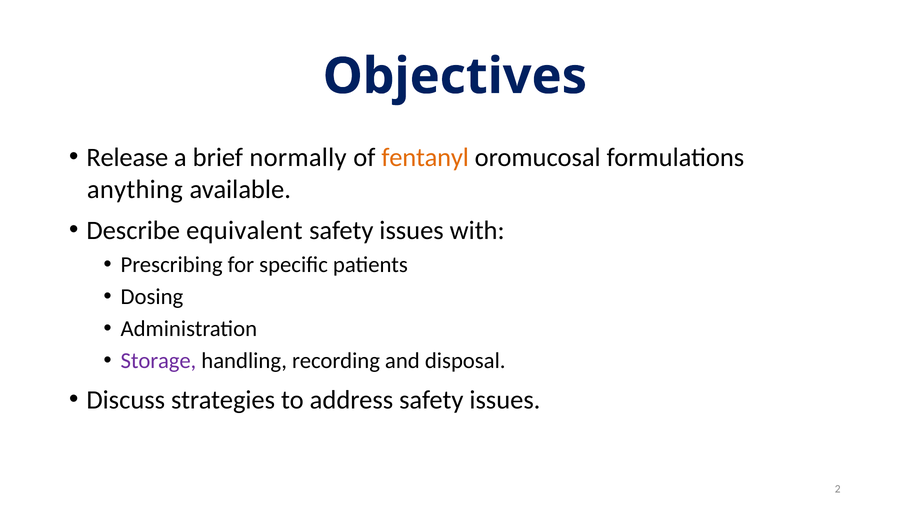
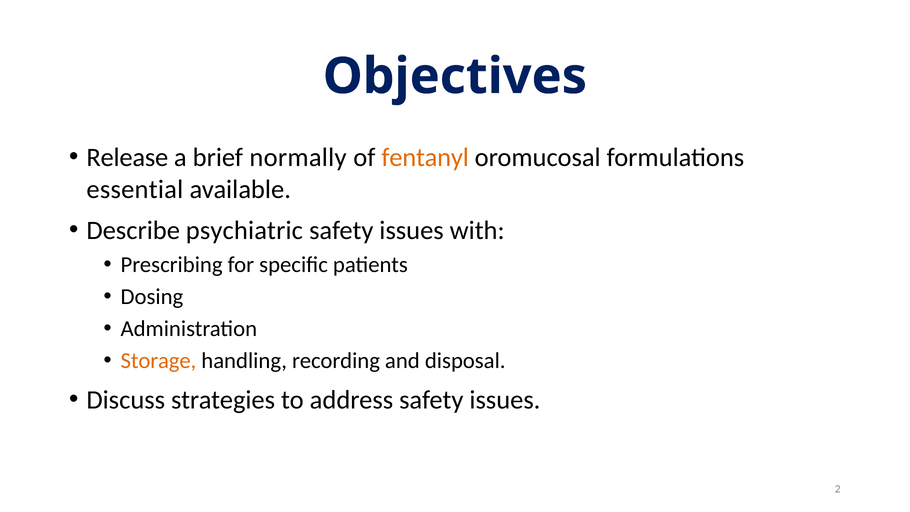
anything: anything -> essential
equivalent: equivalent -> psychiatric
Storage colour: purple -> orange
